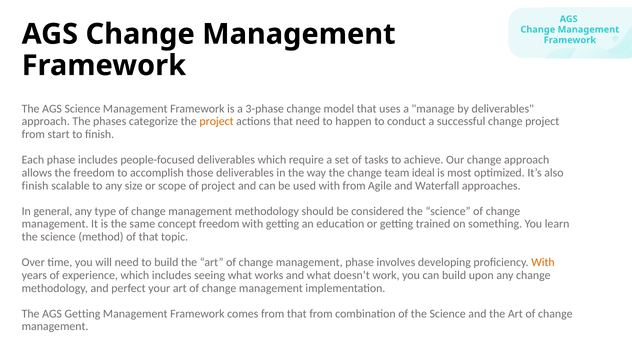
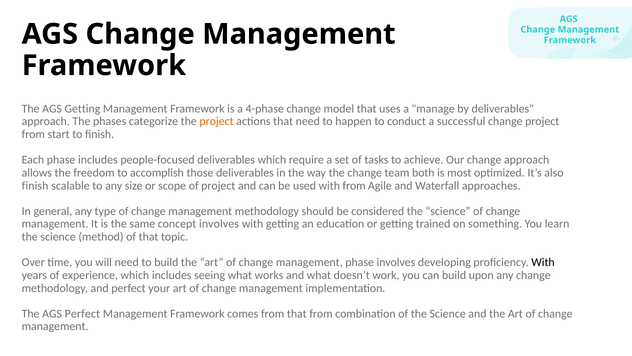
AGS Science: Science -> Getting
3-phase: 3-phase -> 4-phase
ideal: ideal -> both
concept freedom: freedom -> involves
With at (543, 262) colour: orange -> black
AGS Getting: Getting -> Perfect
